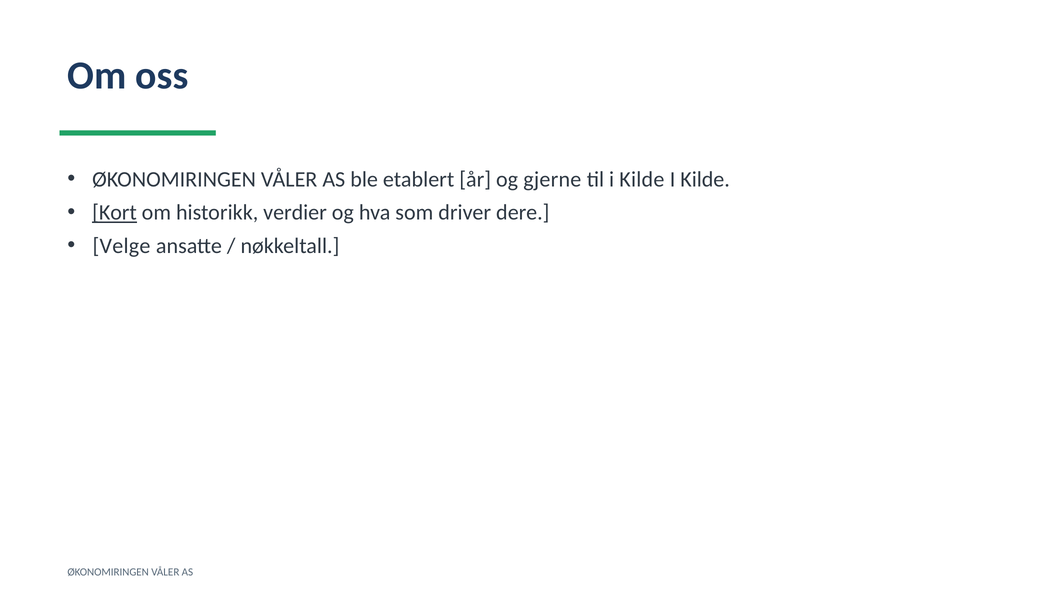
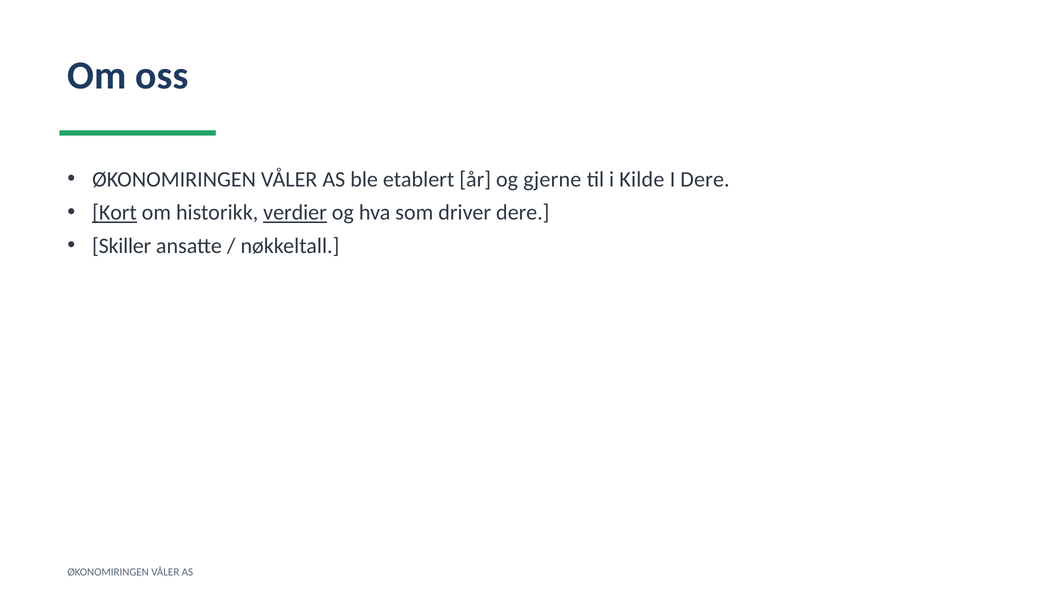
Kilde at (705, 179): Kilde -> Dere
verdier underline: none -> present
Velge: Velge -> Skiller
